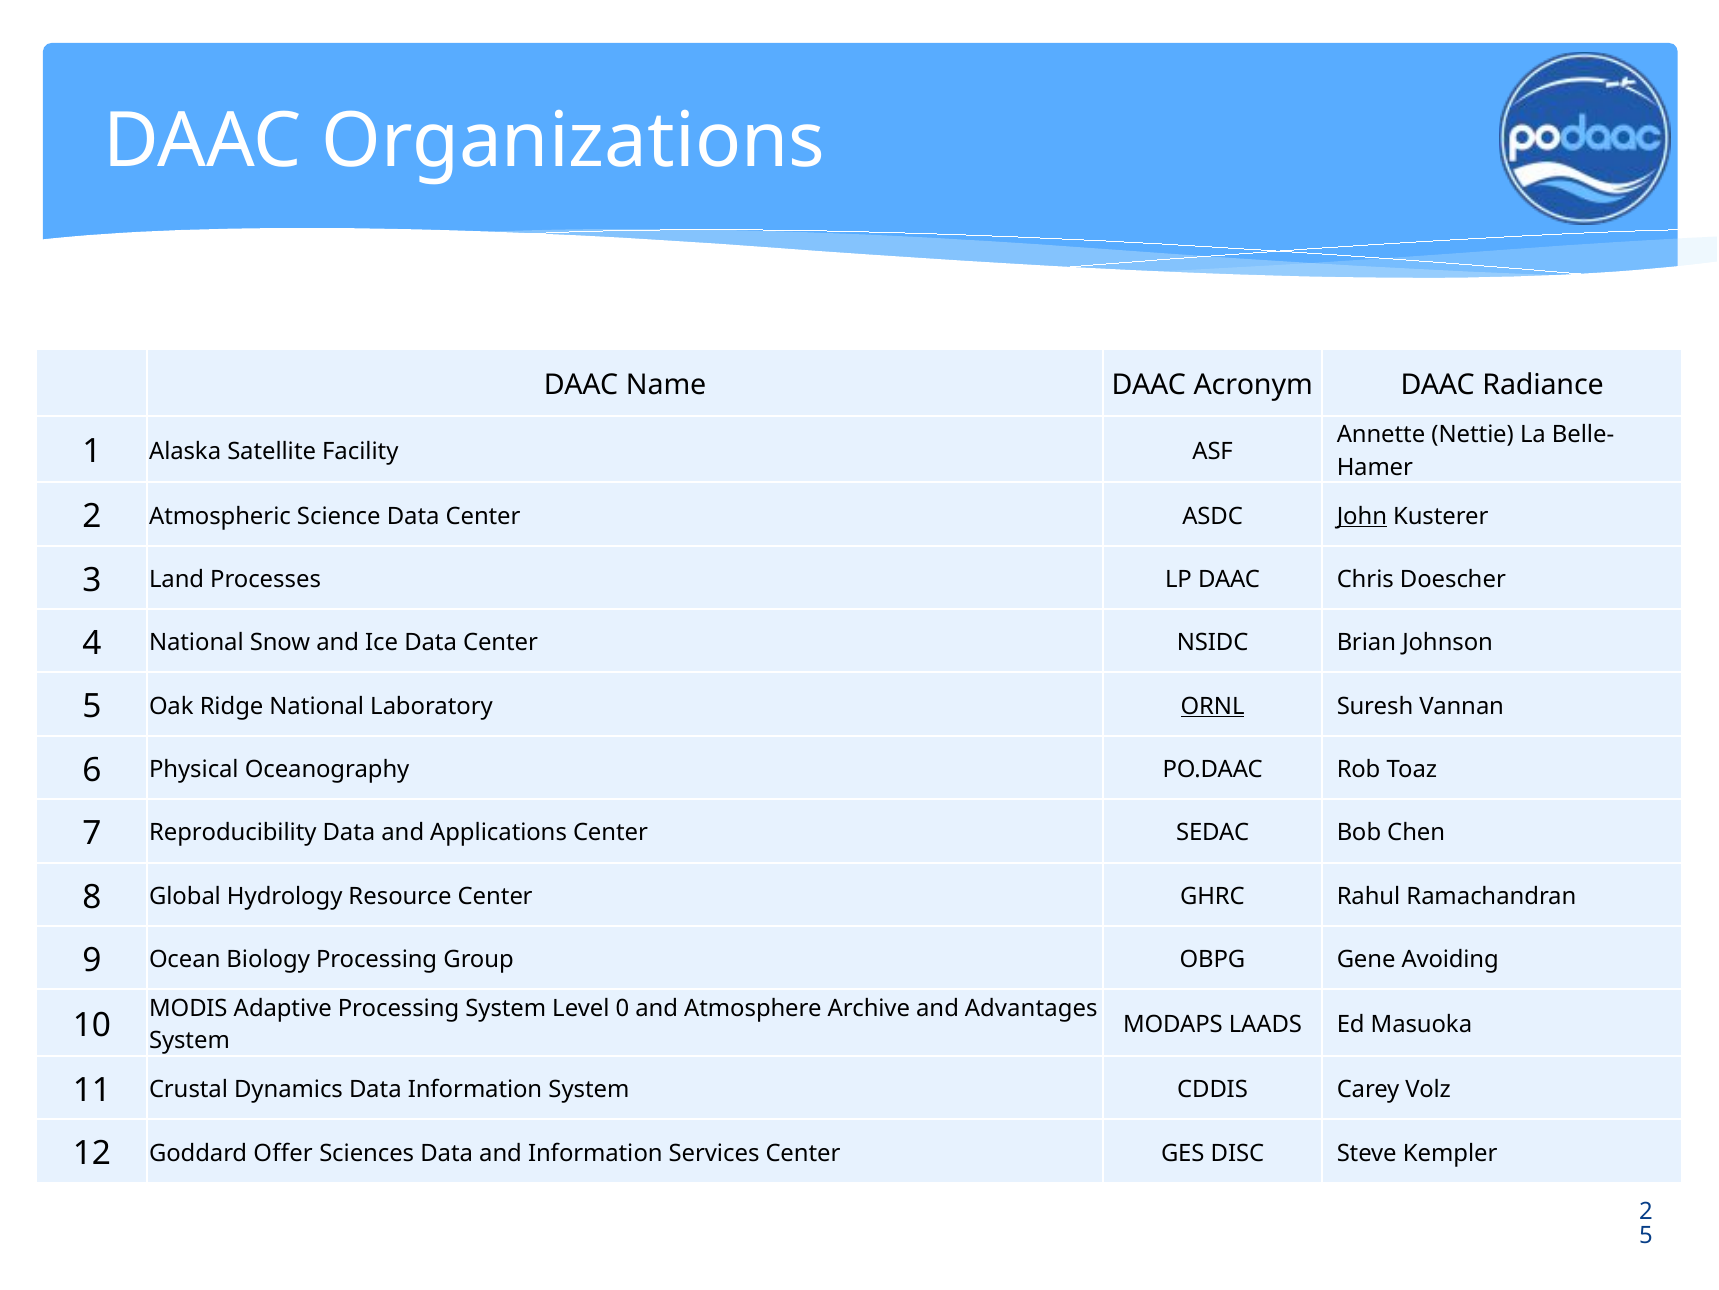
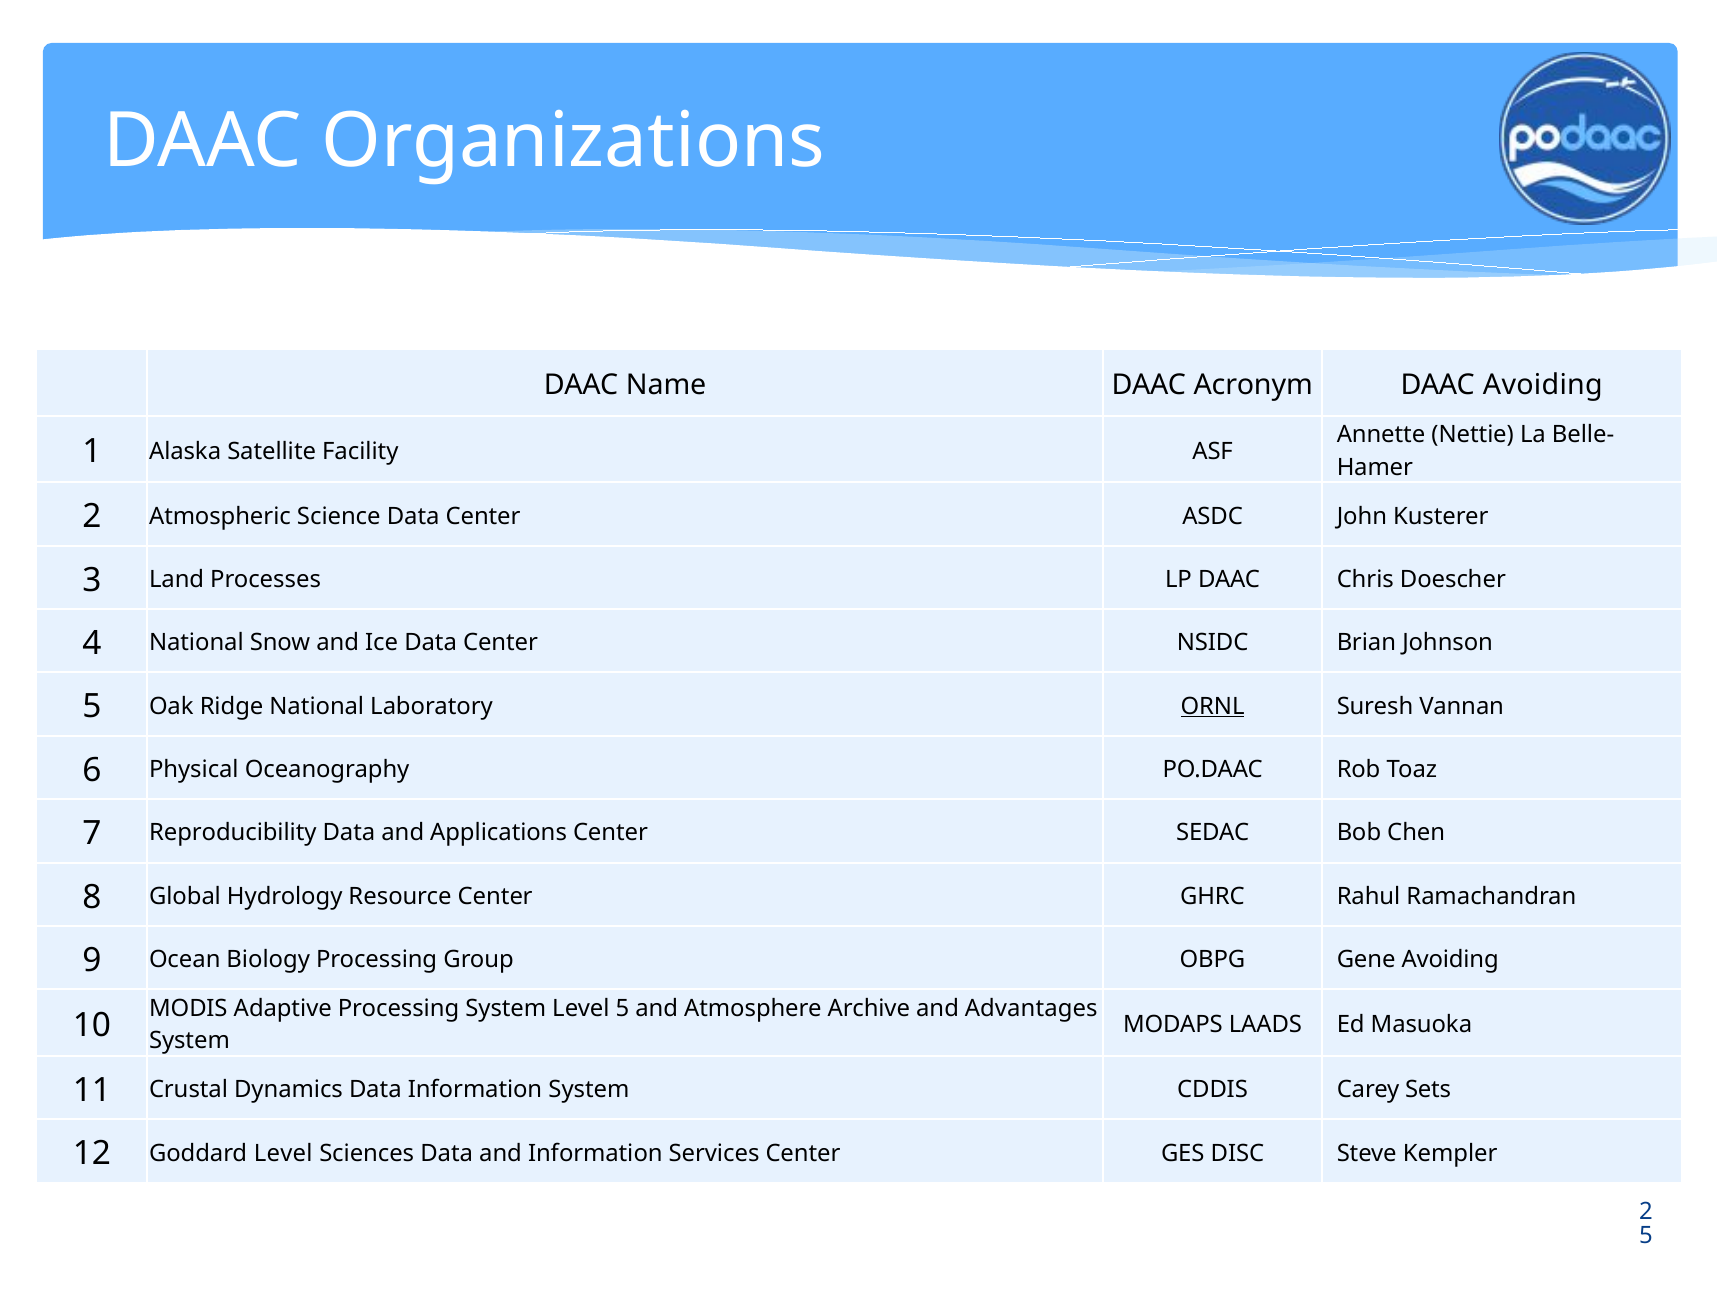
DAAC Radiance: Radiance -> Avoiding
John underline: present -> none
Level 0: 0 -> 5
Volz: Volz -> Sets
Goddard Offer: Offer -> Level
